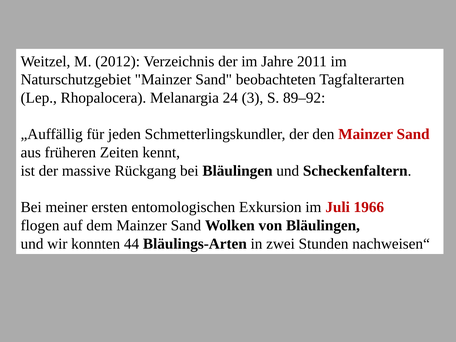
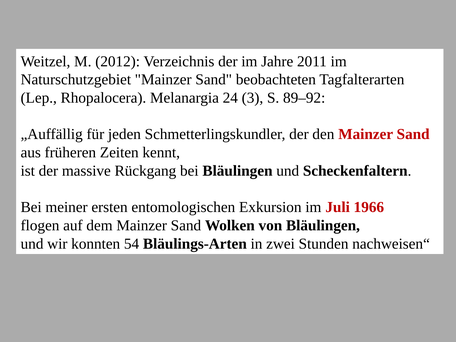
44: 44 -> 54
